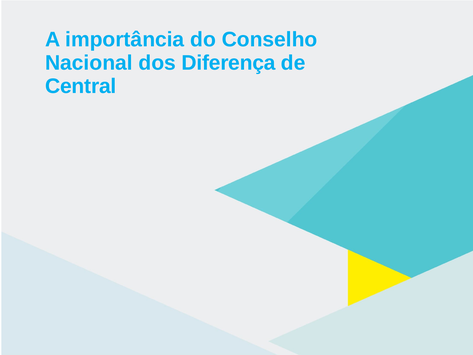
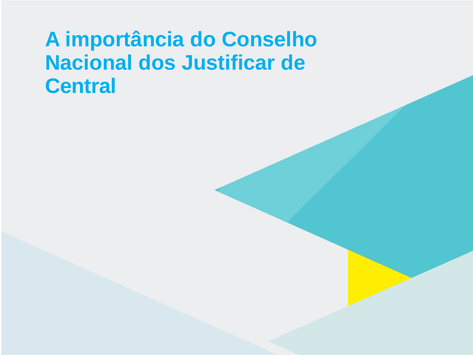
Diferença: Diferença -> Justificar
